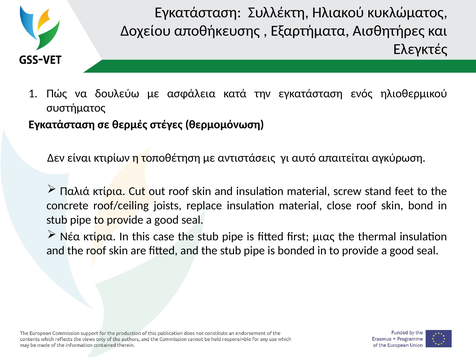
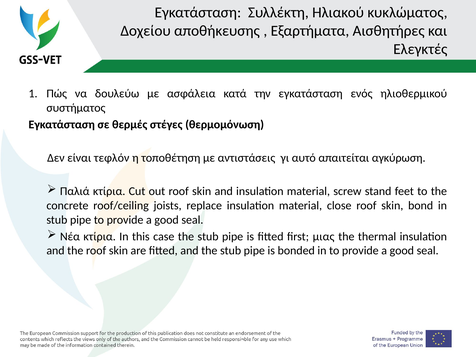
κτιρίων: κτιρίων -> τεφλόν
